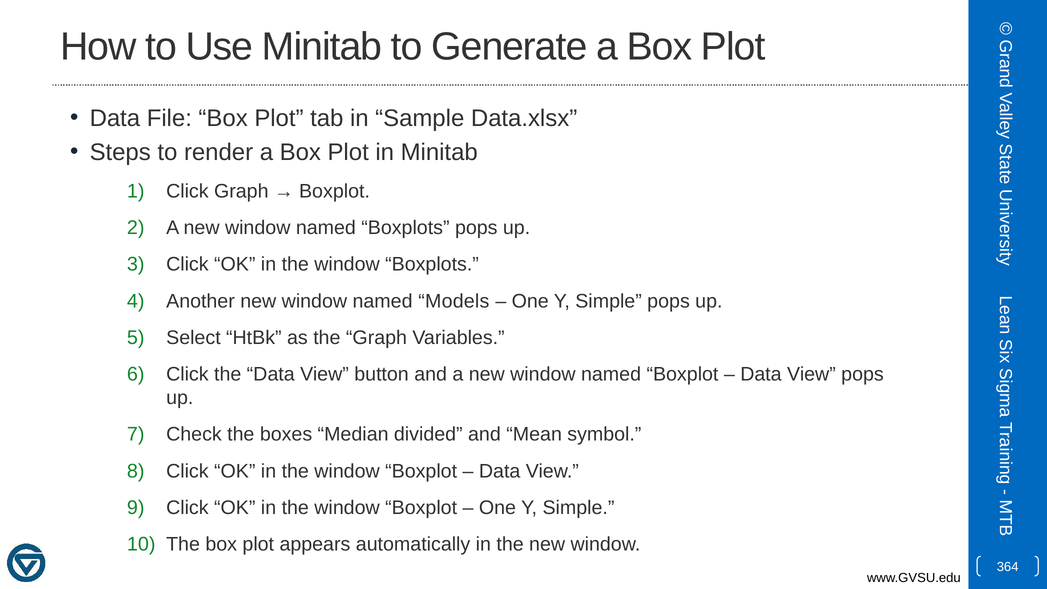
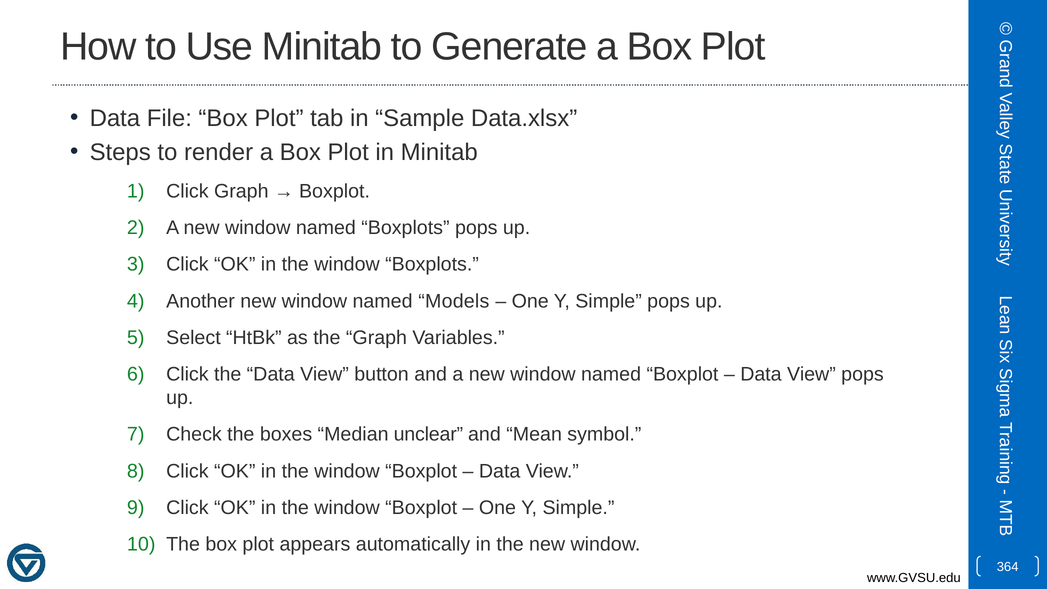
divided: divided -> unclear
